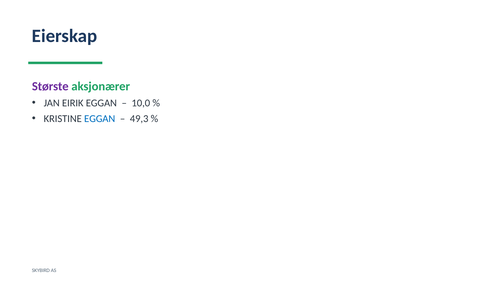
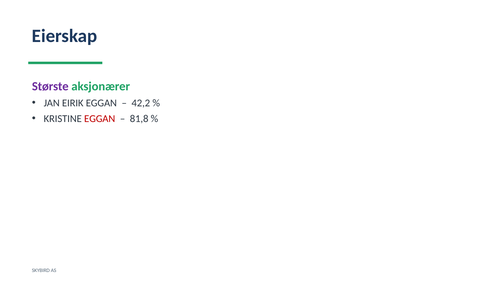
10,0: 10,0 -> 42,2
EGGAN at (100, 119) colour: blue -> red
49,3: 49,3 -> 81,8
